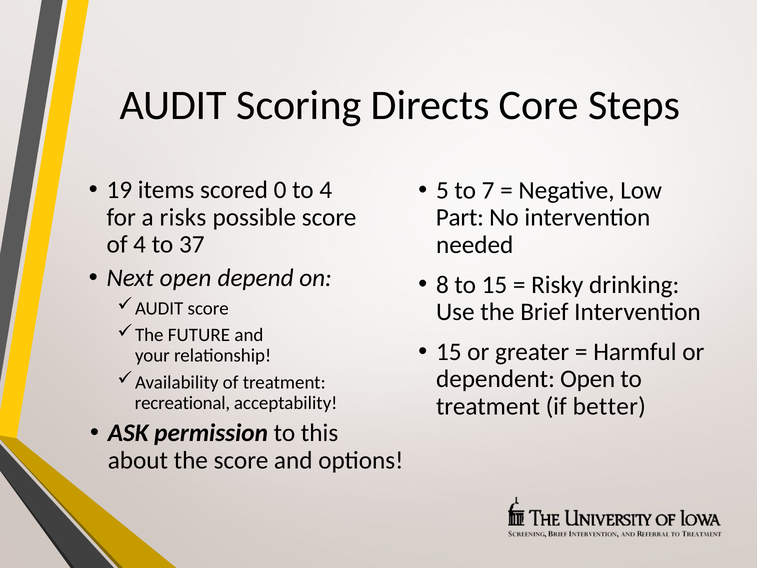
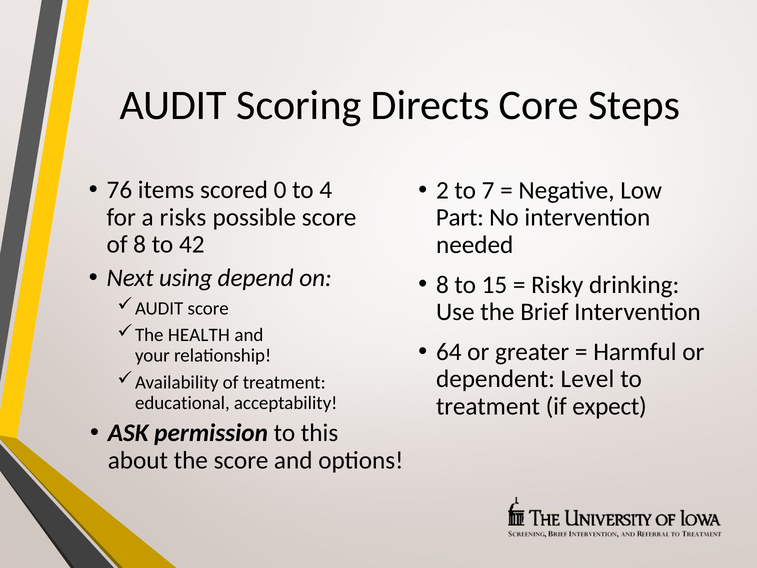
19: 19 -> 76
5: 5 -> 2
of 4: 4 -> 8
37: 37 -> 42
Next open: open -> using
FUTURE: FUTURE -> HEALTH
15 at (449, 352): 15 -> 64
dependent Open: Open -> Level
recreational: recreational -> educational
better: better -> expect
